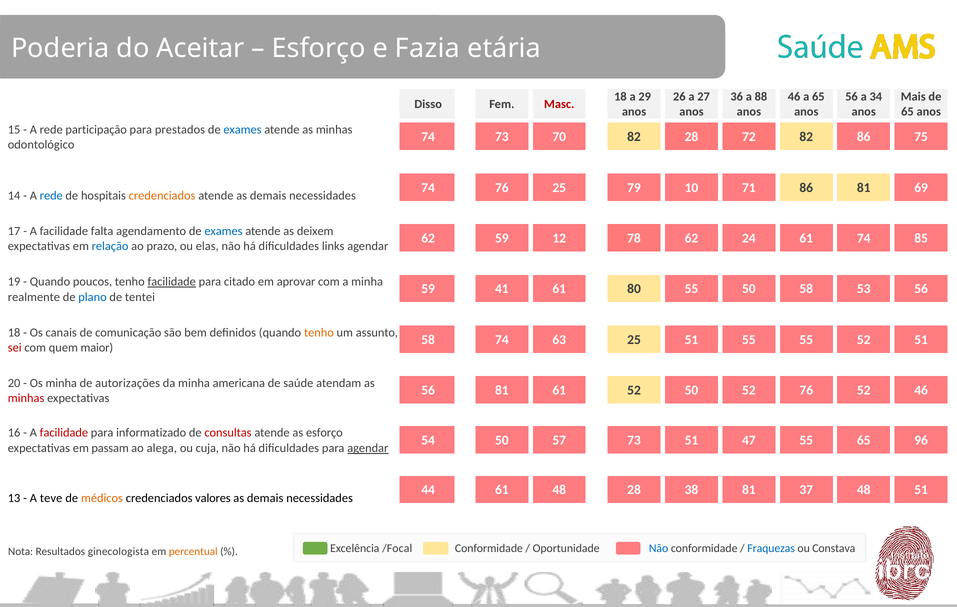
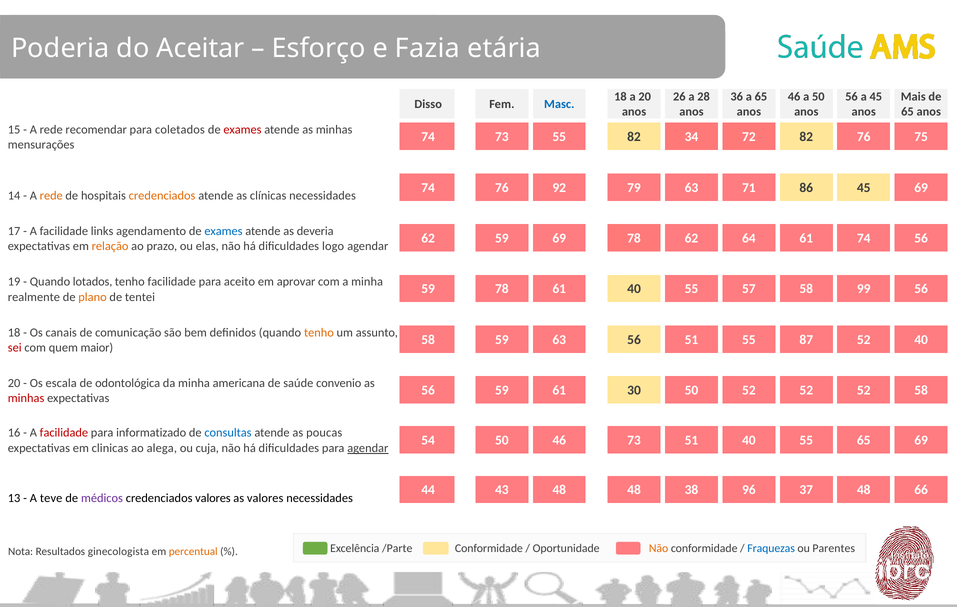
a 29: 29 -> 20
27: 27 -> 28
a 88: 88 -> 65
a 65: 65 -> 50
a 34: 34 -> 45
Masc colour: red -> blue
participação: participação -> recomendar
prestados: prestados -> coletados
exames at (242, 130) colour: blue -> red
73 70: 70 -> 55
82 28: 28 -> 34
82 86: 86 -> 76
odontológico: odontológico -> mensurações
76 25: 25 -> 92
79 10: 10 -> 63
86 81: 81 -> 45
rede at (51, 196) colour: blue -> orange
atende as demais: demais -> clínicas
falta: falta -> links
deixem: deixem -> deveria
59 12: 12 -> 69
24: 24 -> 64
74 85: 85 -> 56
relação colour: blue -> orange
links: links -> logo
poucos: poucos -> lotados
facilidade at (172, 282) underline: present -> none
citado: citado -> aceito
59 41: 41 -> 78
61 80: 80 -> 40
55 50: 50 -> 57
53: 53 -> 99
plano colour: blue -> orange
58 74: 74 -> 59
63 25: 25 -> 56
55 55: 55 -> 87
52 51: 51 -> 40
Os minha: minha -> escala
autorizações: autorizações -> odontológica
atendam: atendam -> convenio
56 81: 81 -> 59
61 52: 52 -> 30
50 52 76: 76 -> 52
52 46: 46 -> 58
consultas colour: red -> blue
as esforço: esforço -> poucas
50 57: 57 -> 46
51 47: 47 -> 40
65 96: 96 -> 69
passam: passam -> clinicas
44 61: 61 -> 43
48 28: 28 -> 48
38 81: 81 -> 96
48 51: 51 -> 66
médicos colour: orange -> purple
demais at (265, 498): demais -> valores
/Focal: /Focal -> /Parte
Não at (659, 549) colour: blue -> orange
Constava: Constava -> Parentes
